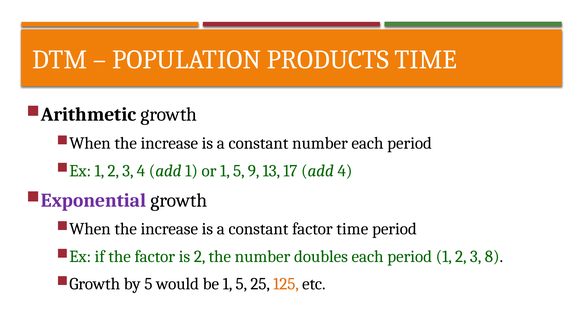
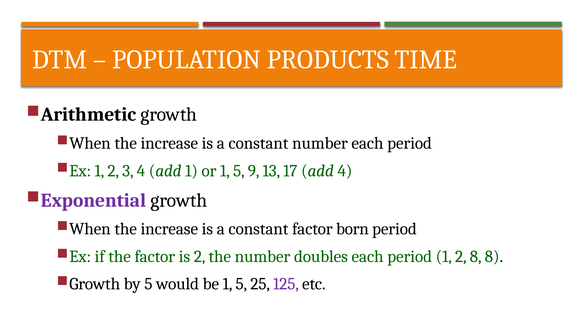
factor time: time -> born
period 1 2 3: 3 -> 8
125 colour: orange -> purple
